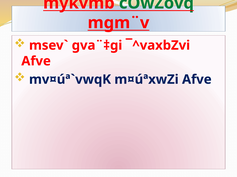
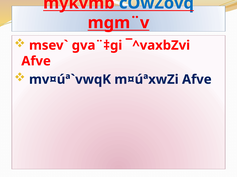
cÖwZôvq colour: green -> blue
